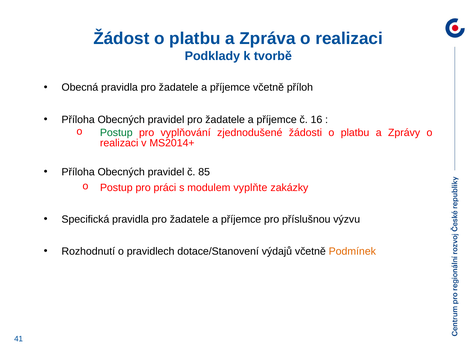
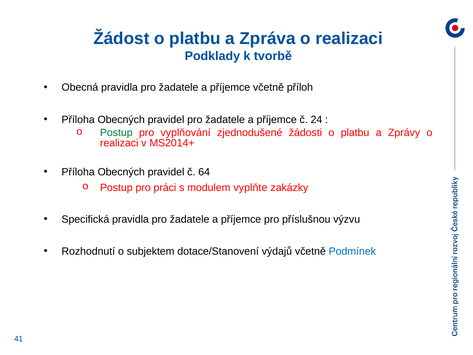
16: 16 -> 24
85: 85 -> 64
pravidlech: pravidlech -> subjektem
Podmínek colour: orange -> blue
